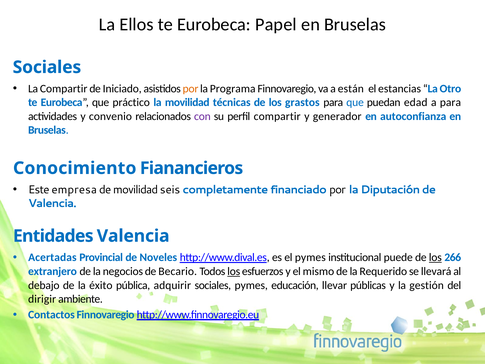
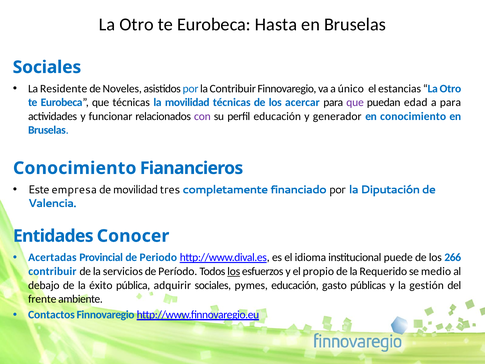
Ellos at (137, 25): Ellos -> Otro
Papel: Papel -> Hasta
La Compartir: Compartir -> Residente
Iniciado: Iniciado -> Noveles
por at (191, 89) colour: orange -> blue
la Programa: Programa -> Contribuir
están: están -> único
que práctico: práctico -> técnicas
grastos: grastos -> acercar
que at (355, 102) colour: blue -> purple
convenio: convenio -> funcionar
perfil compartir: compartir -> educación
en autoconfianza: autoconfianza -> conocimiento
seis: seis -> tres
Entidades Valencia: Valencia -> Conocer
Noveles: Noveles -> Periodo
el pymes: pymes -> idioma
los at (435, 257) underline: present -> none
extranjero at (52, 271): extranjero -> contribuir
negocios: negocios -> servicios
Becario: Becario -> Período
mismo: mismo -> propio
llevará: llevará -> medio
llevar: llevar -> gasto
dirigir: dirigir -> frente
